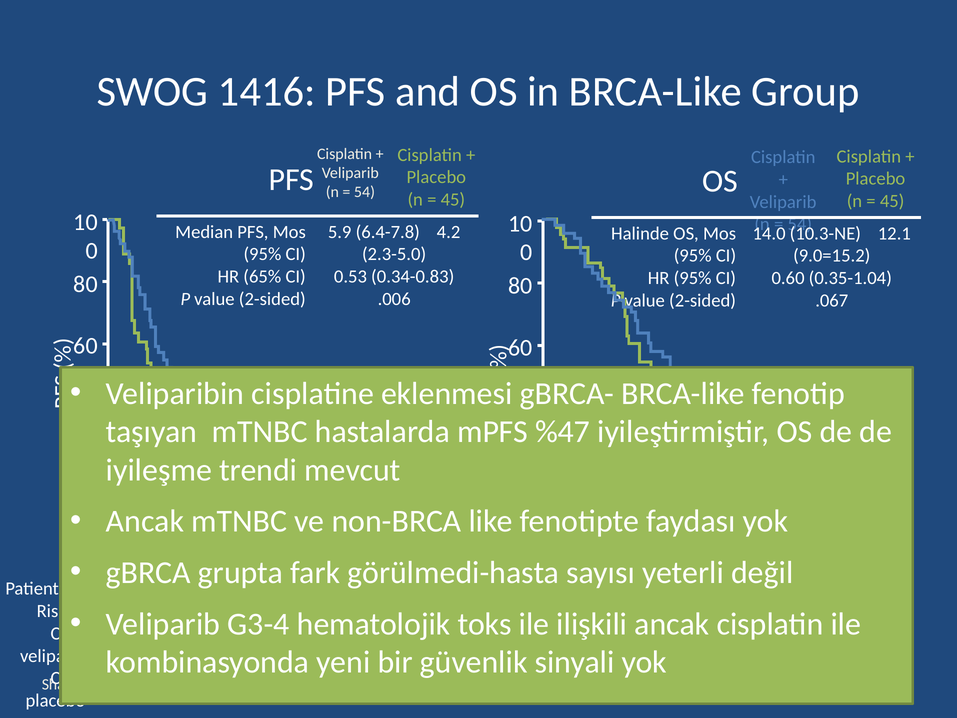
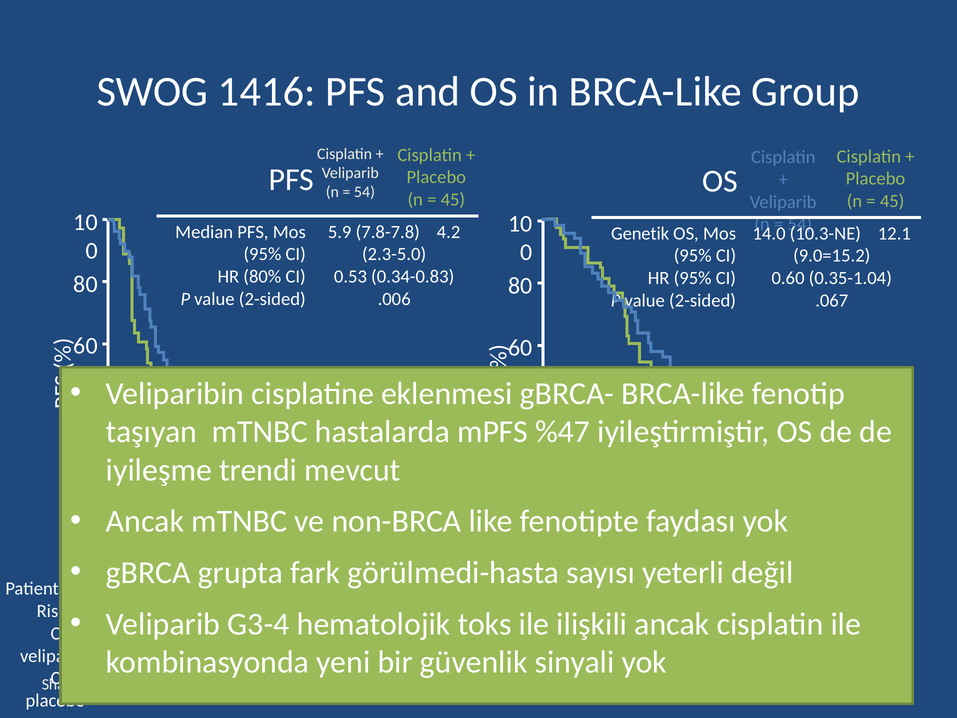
6.4-7.8: 6.4-7.8 -> 7.8-7.8
Halinde: Halinde -> Genetik
65%: 65% -> 80%
